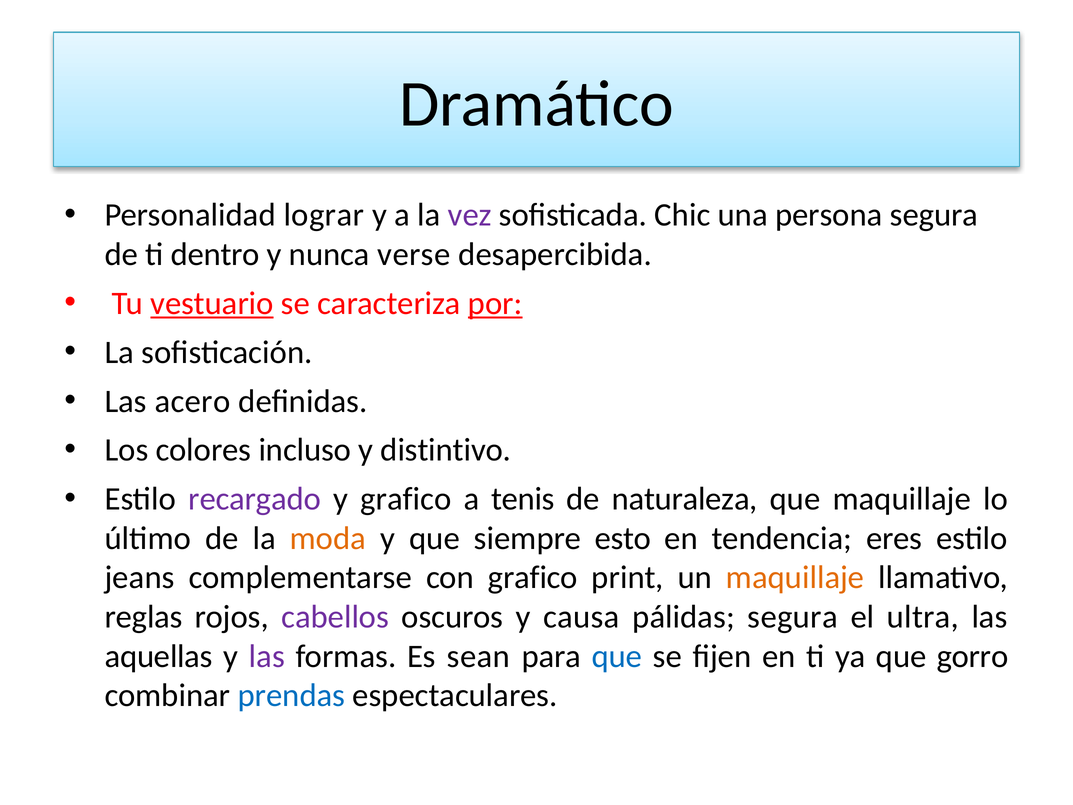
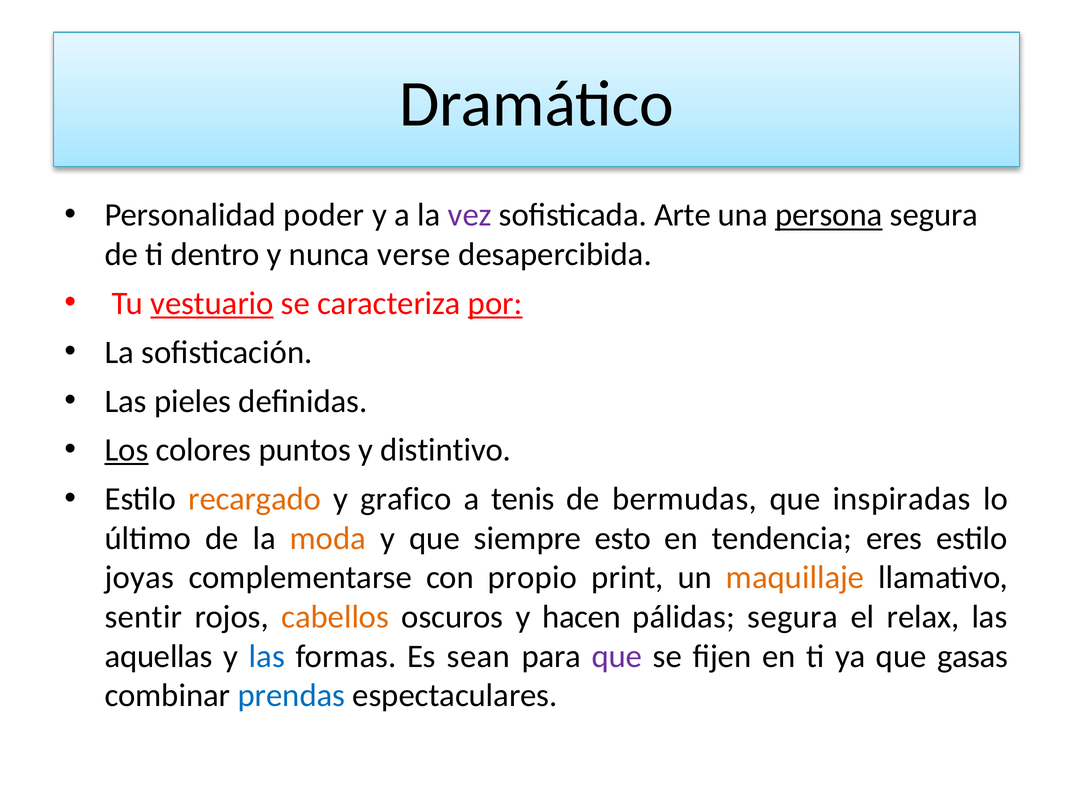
lograr: lograr -> poder
Chic: Chic -> Arte
persona underline: none -> present
acero: acero -> pieles
Los underline: none -> present
incluso: incluso -> puntos
recargado colour: purple -> orange
naturaleza: naturaleza -> bermudas
que maquillaje: maquillaje -> inspiradas
jeans: jeans -> joyas
con grafico: grafico -> propio
reglas: reglas -> sentir
cabellos colour: purple -> orange
causa: causa -> hacen
ultra: ultra -> relax
las at (267, 656) colour: purple -> blue
que at (617, 656) colour: blue -> purple
gorro: gorro -> gasas
